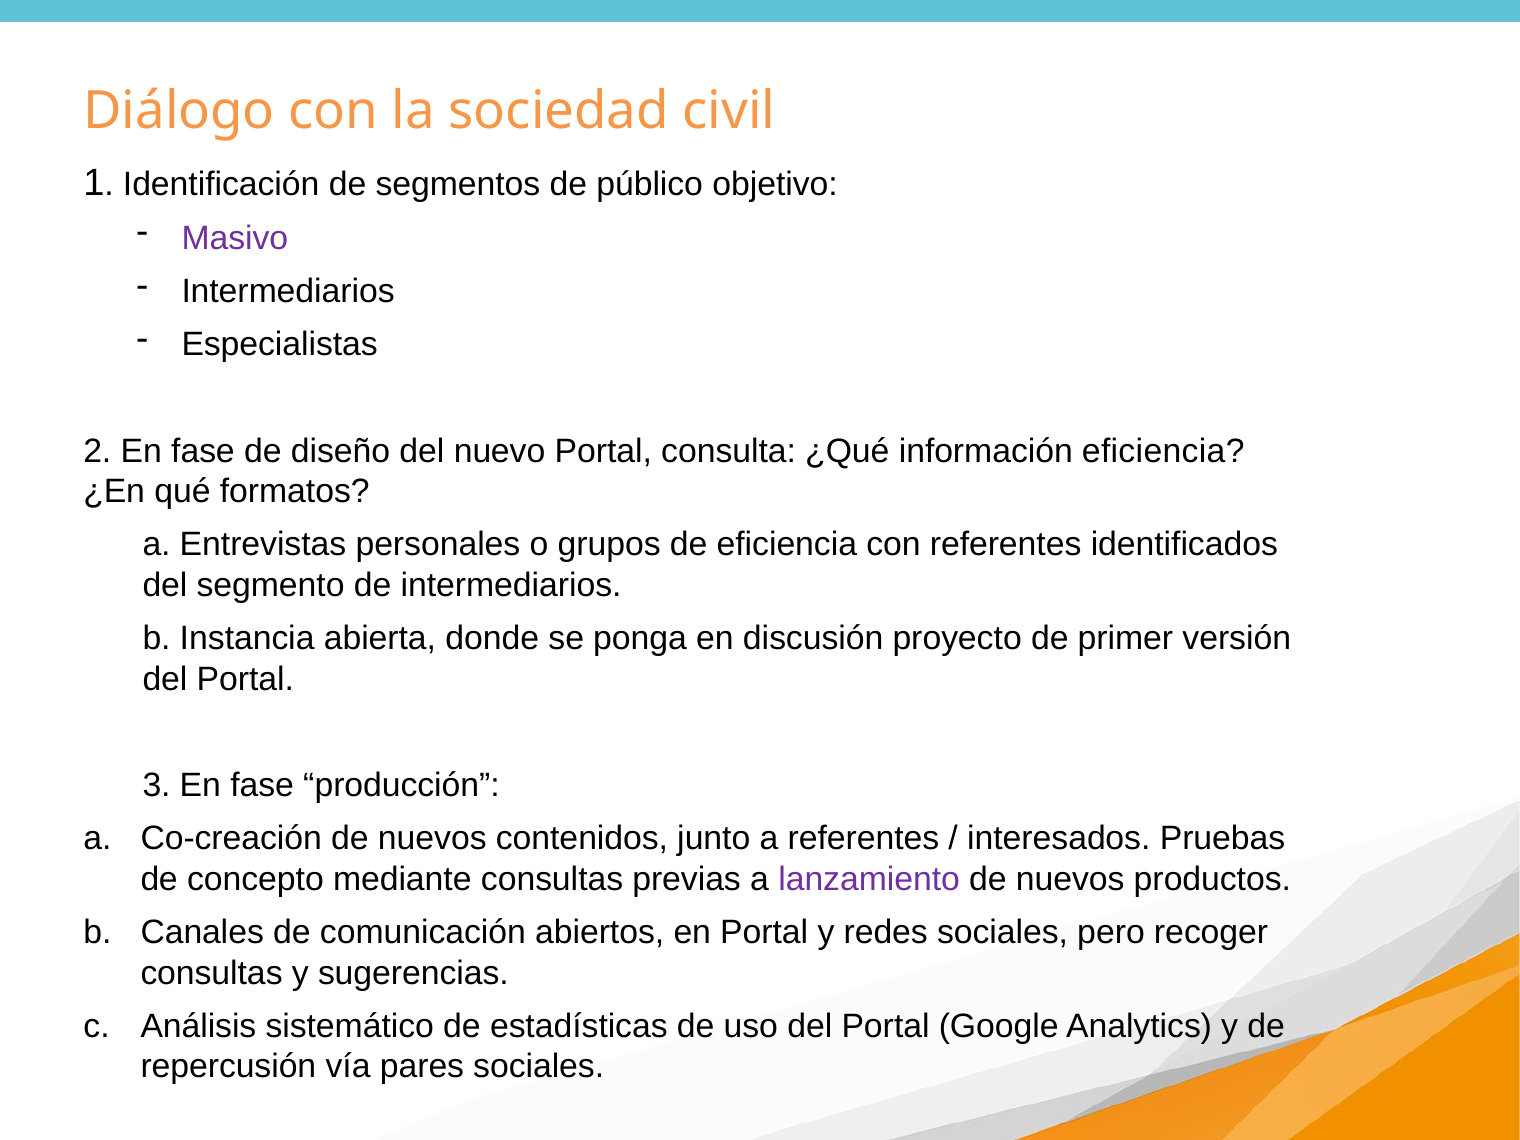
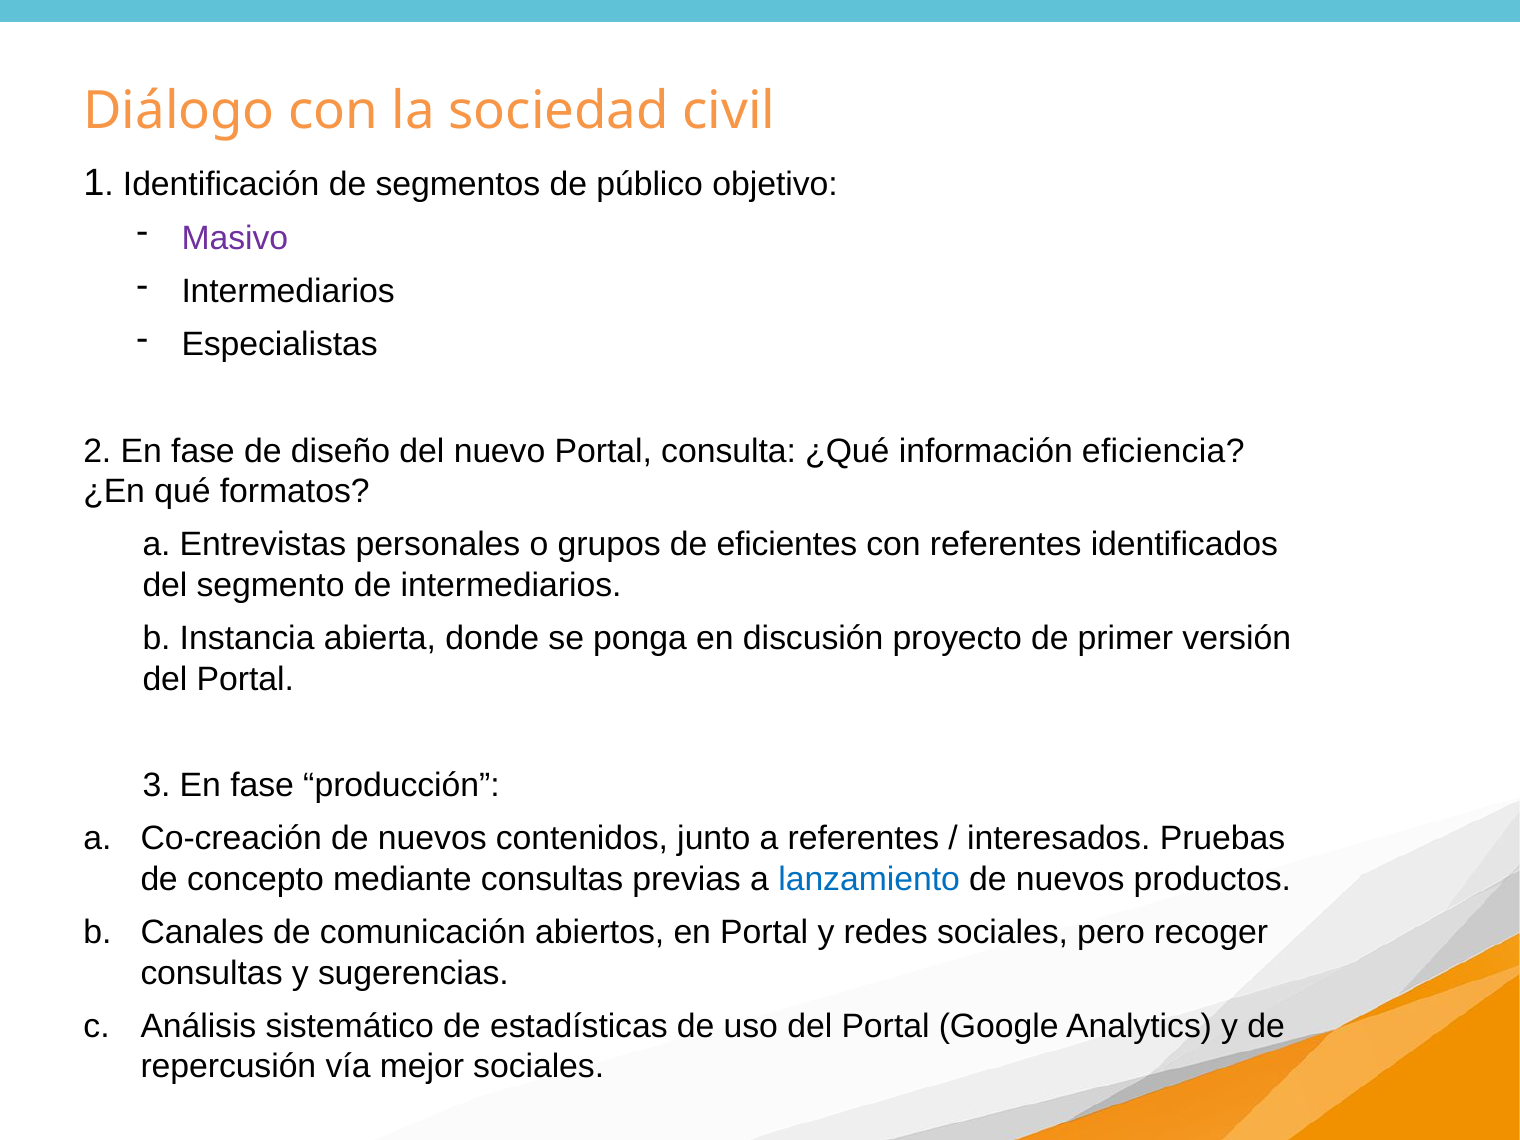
de eficiencia: eficiencia -> eficientes
lanzamiento colour: purple -> blue
pares: pares -> mejor
